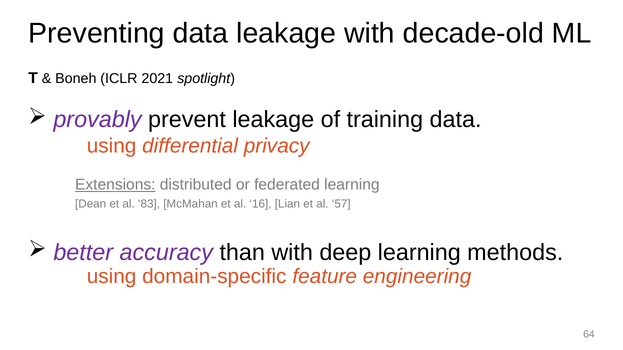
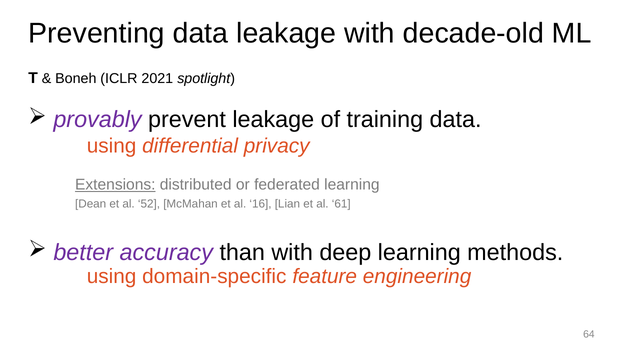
83: 83 -> 52
57: 57 -> 61
